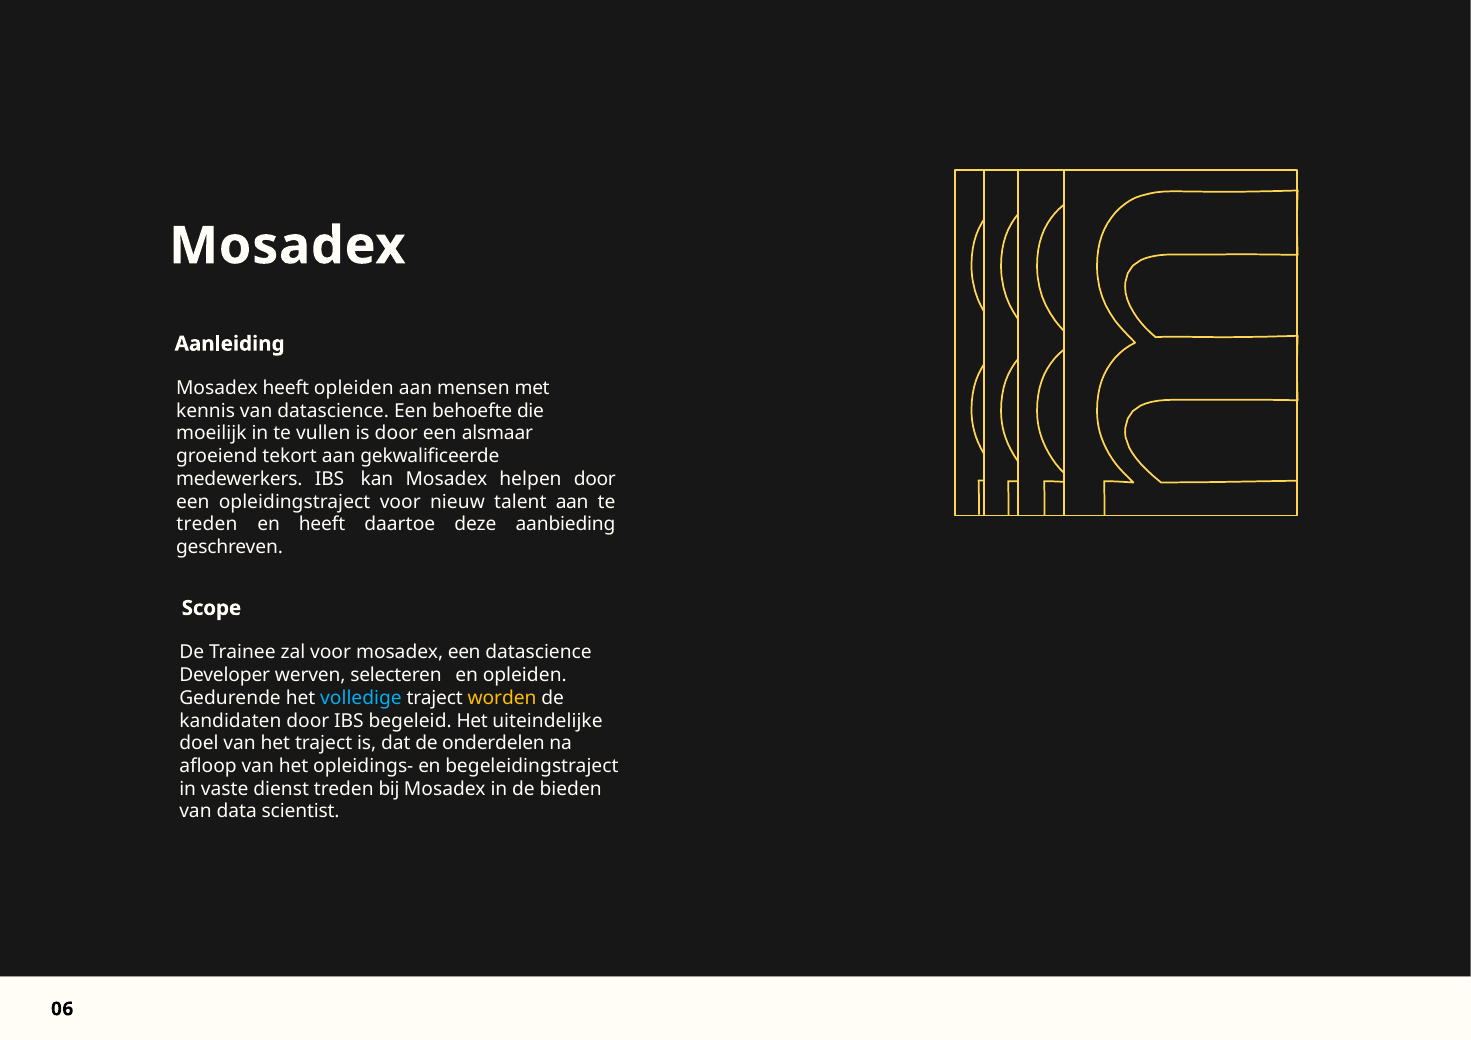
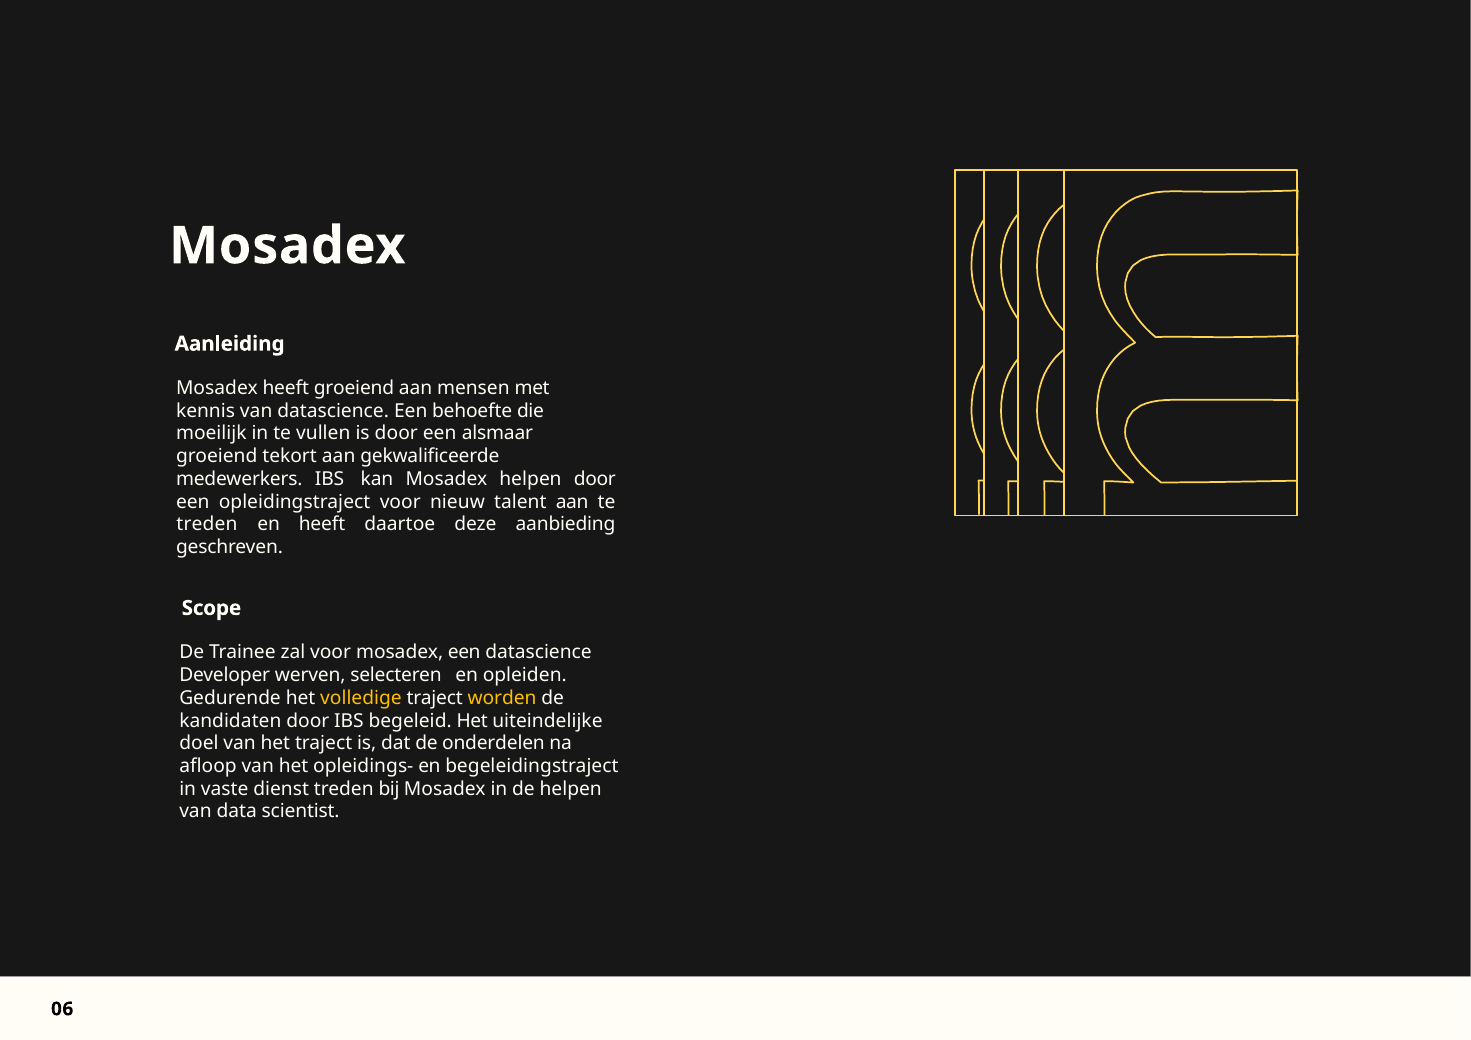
heeft opleiden: opleiden -> groeiend
volledige colour: light blue -> yellow
de bieden: bieden -> helpen
